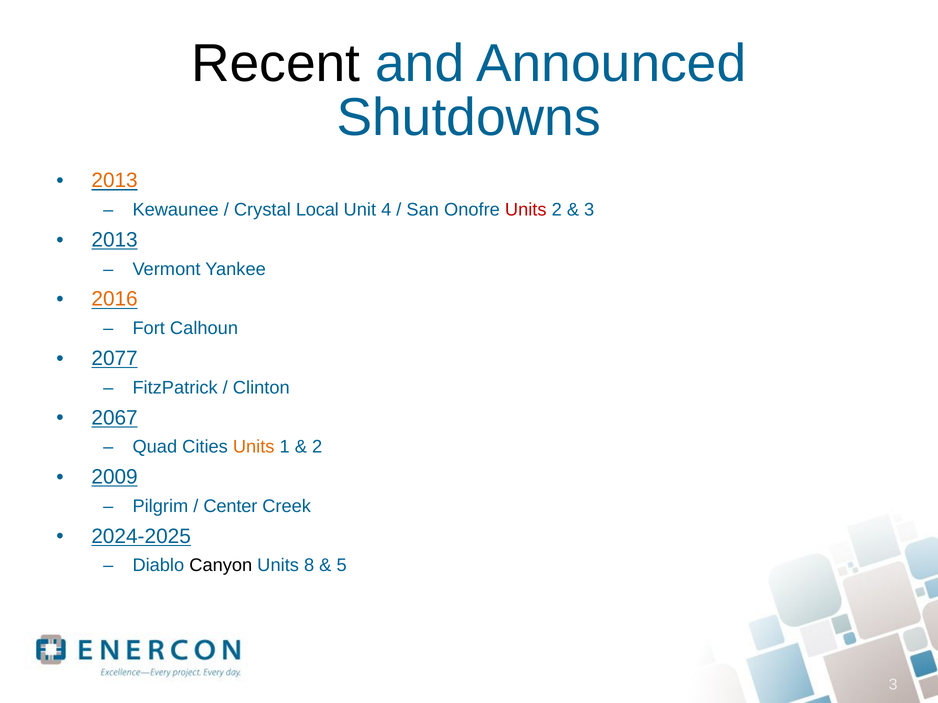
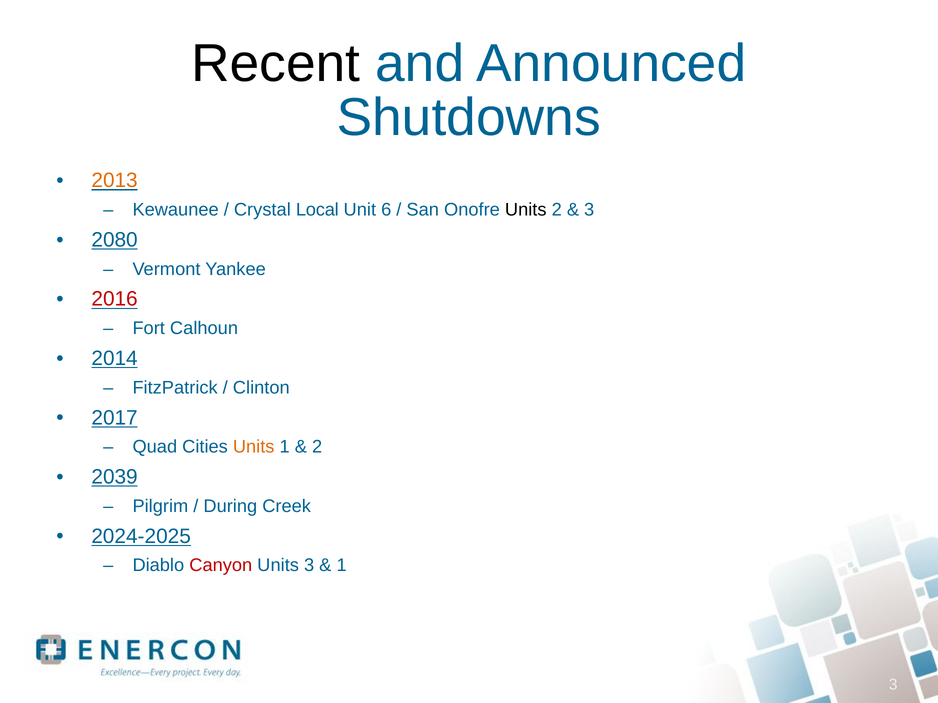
4: 4 -> 6
Units at (526, 210) colour: red -> black
2013 at (115, 240): 2013 -> 2080
2016 colour: orange -> red
2077: 2077 -> 2014
2067: 2067 -> 2017
2009: 2009 -> 2039
Center: Center -> During
Canyon colour: black -> red
Units 8: 8 -> 3
5 at (342, 566): 5 -> 1
